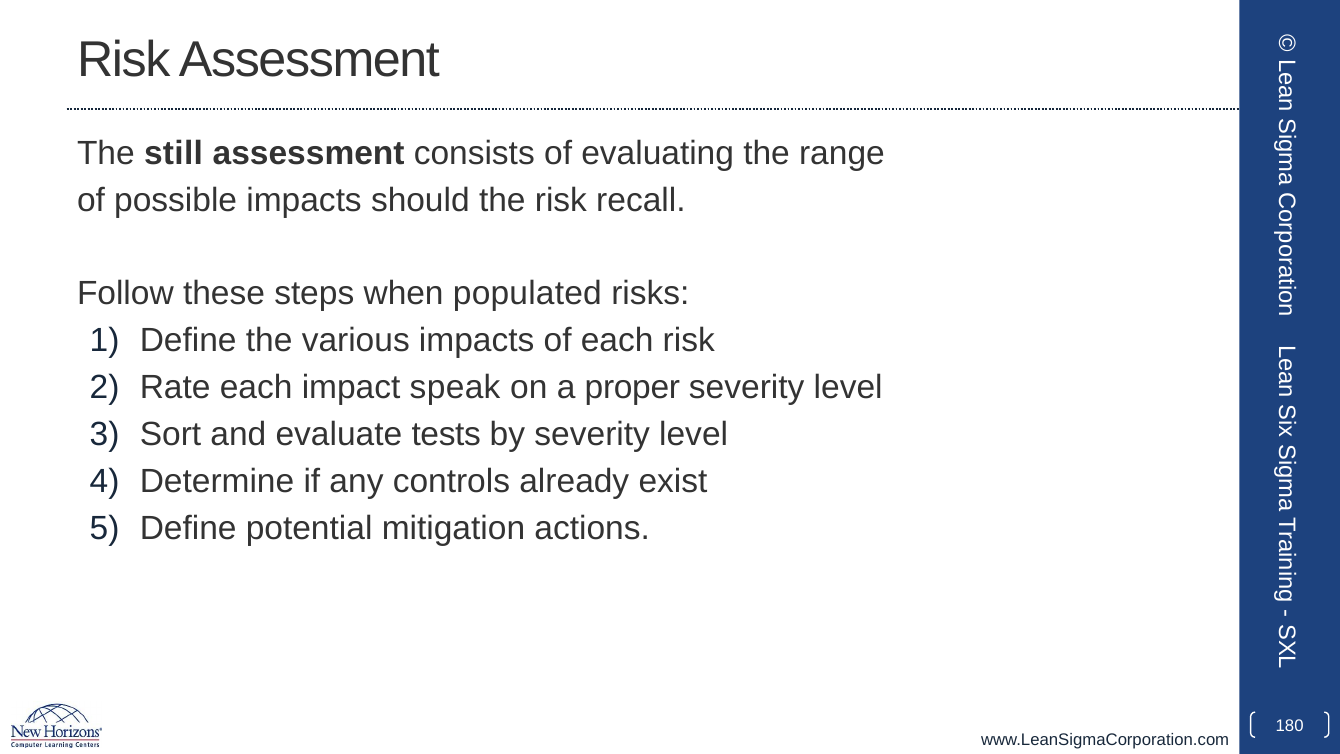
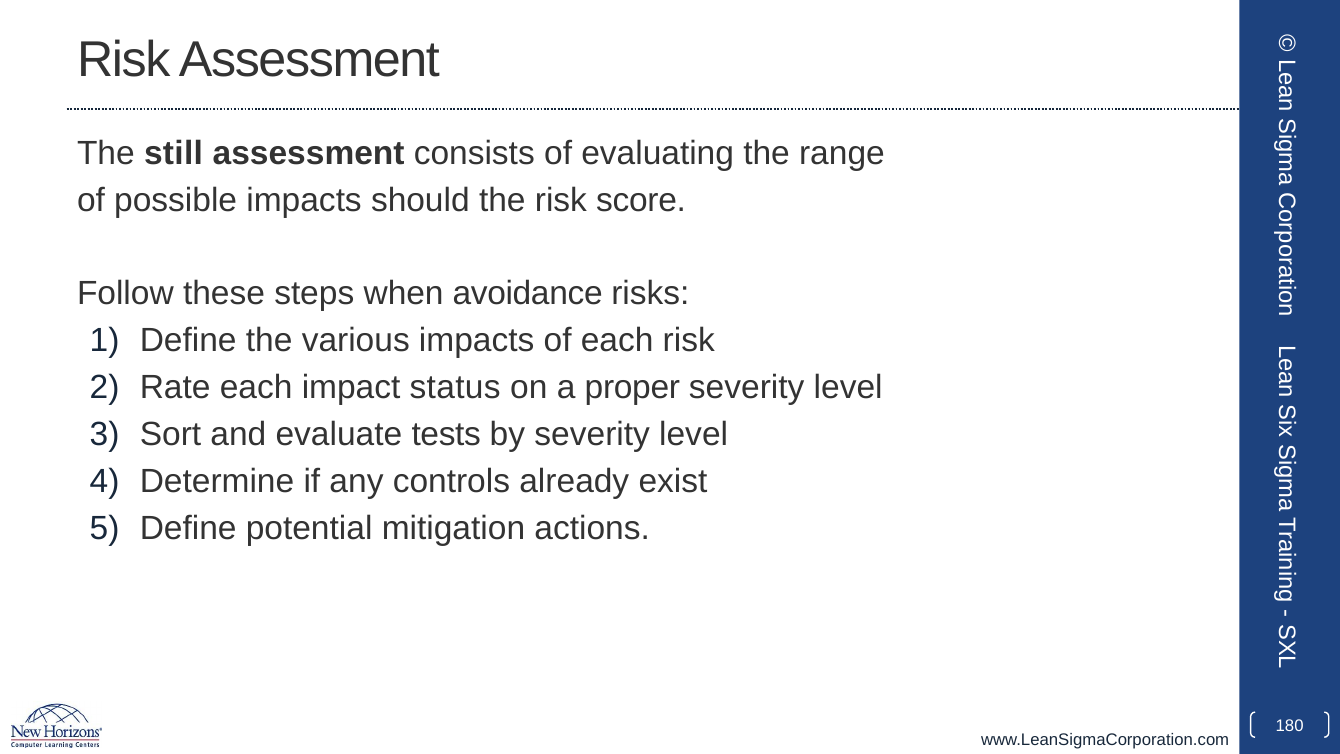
recall: recall -> score
populated: populated -> avoidance
speak: speak -> status
